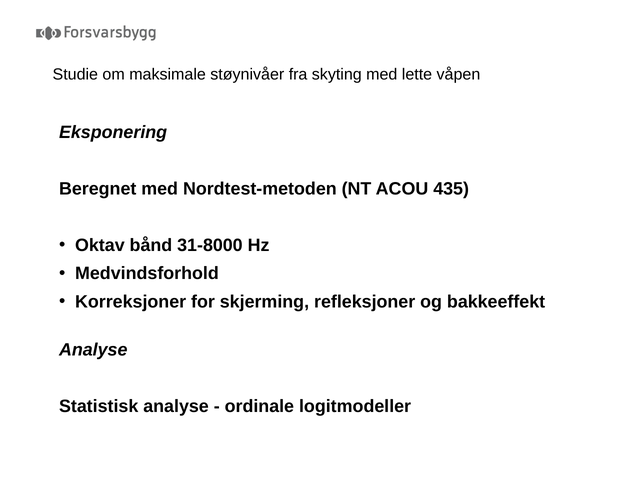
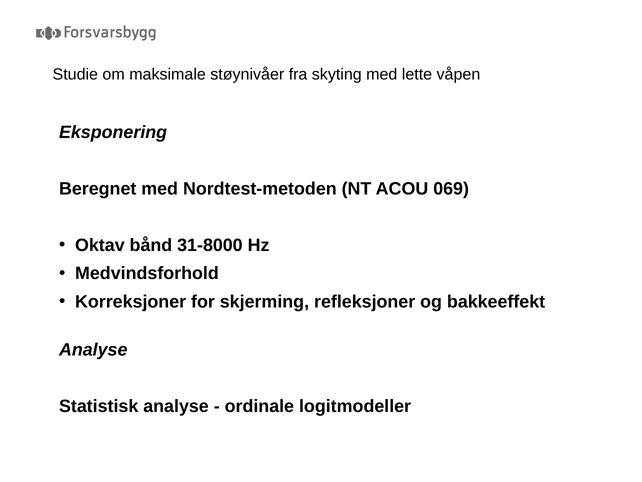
435: 435 -> 069
